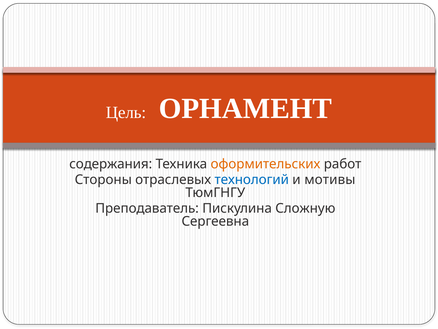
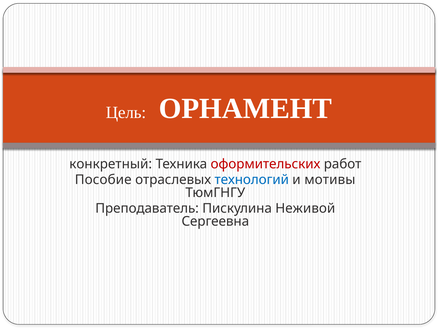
содержания: содержания -> конкретный
оформительских colour: orange -> red
Стороны: Стороны -> Пособие
Сложную: Сложную -> Неживой
